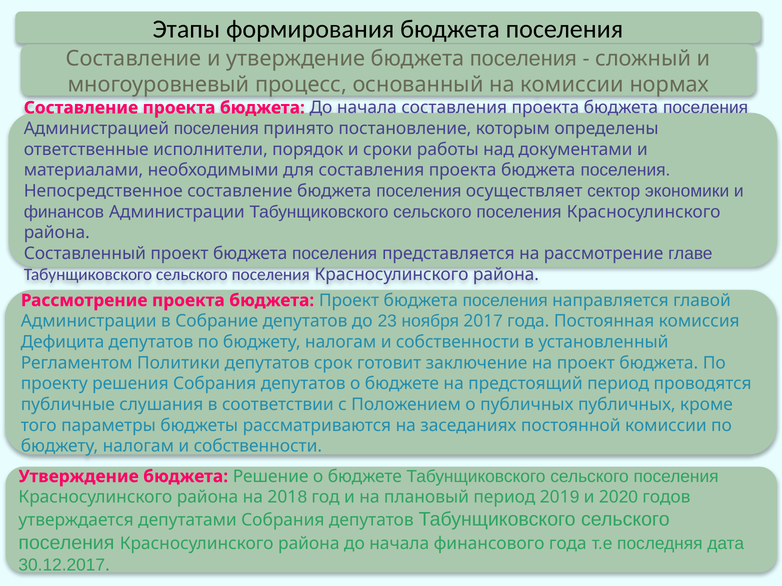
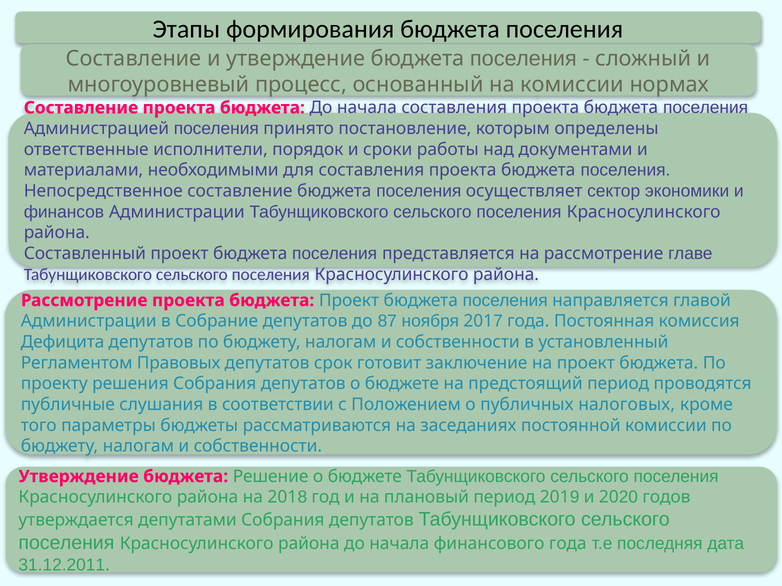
23: 23 -> 87
Политики: Политики -> Правовых
публичных публичных: публичных -> налоговых
30.12.2017: 30.12.2017 -> 31.12.2011
